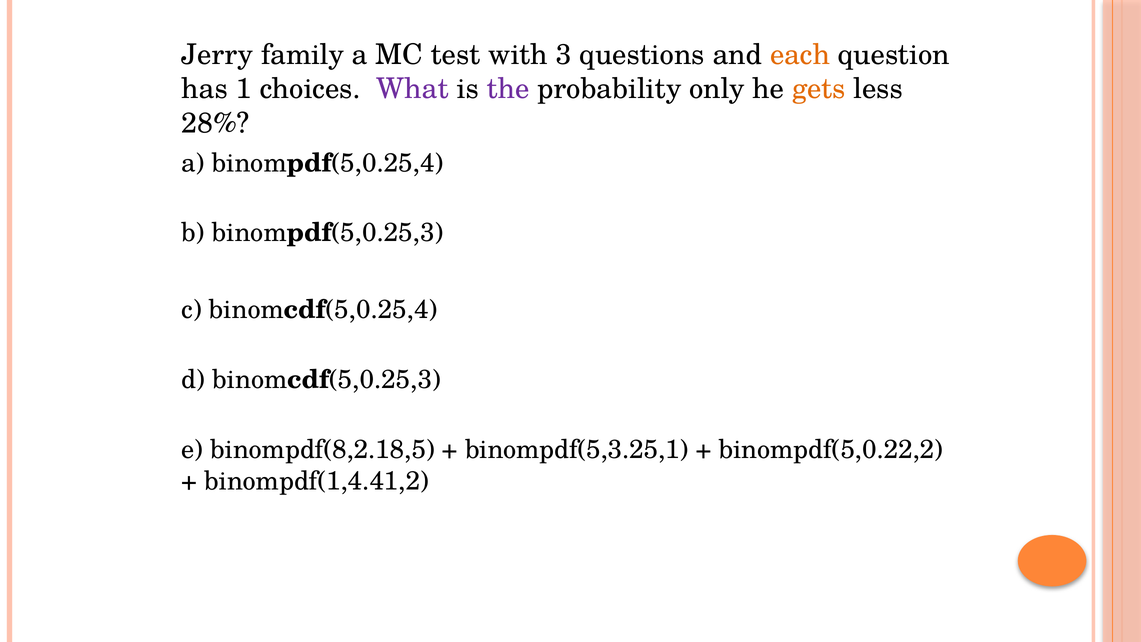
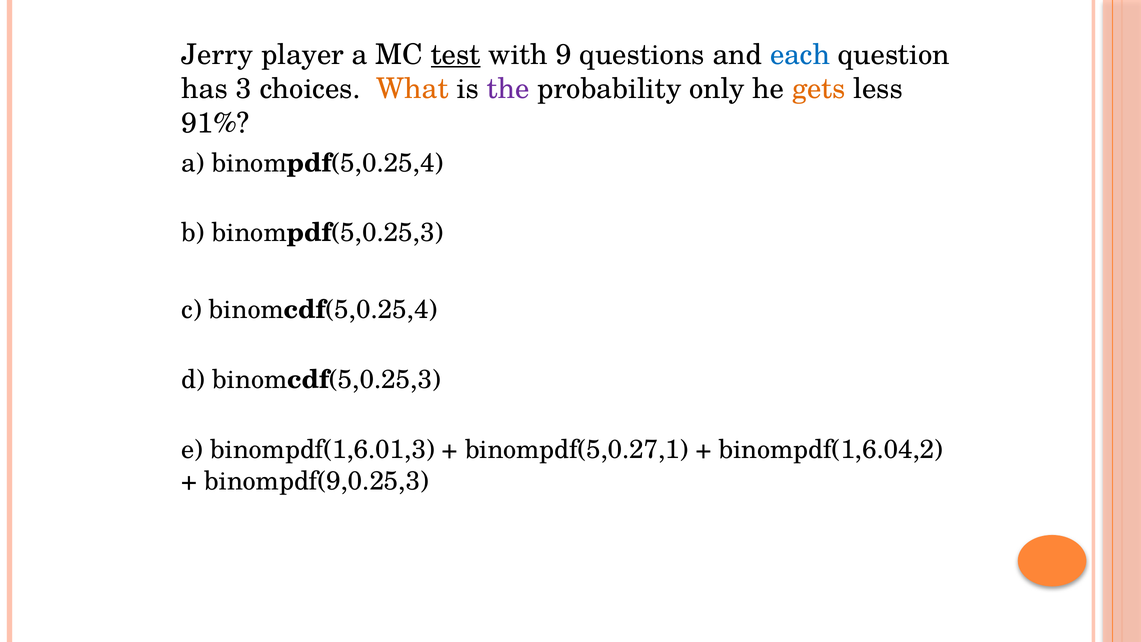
family: family -> player
test underline: none -> present
3: 3 -> 9
each colour: orange -> blue
1: 1 -> 3
What colour: purple -> orange
28%: 28% -> 91%
binompdf(8,2.18,5: binompdf(8,2.18,5 -> binompdf(1,6.01,3
binompdf(5,3.25,1: binompdf(5,3.25,1 -> binompdf(5,0.27,1
binompdf(5,0.22,2: binompdf(5,0.22,2 -> binompdf(1,6.04,2
binompdf(1,4.41,2: binompdf(1,4.41,2 -> binompdf(9,0.25,3
